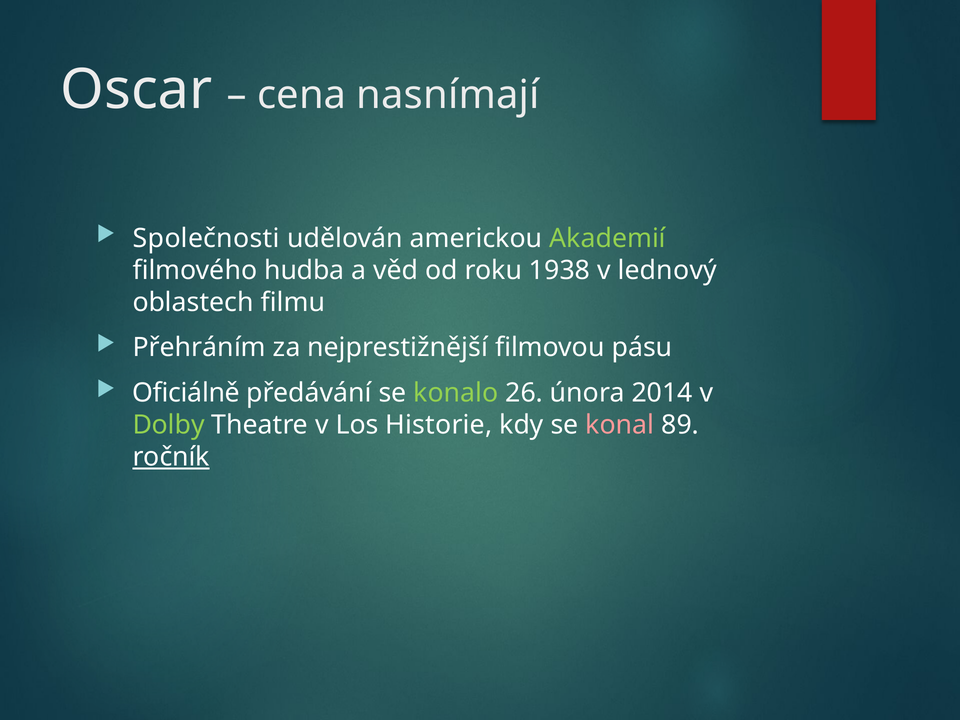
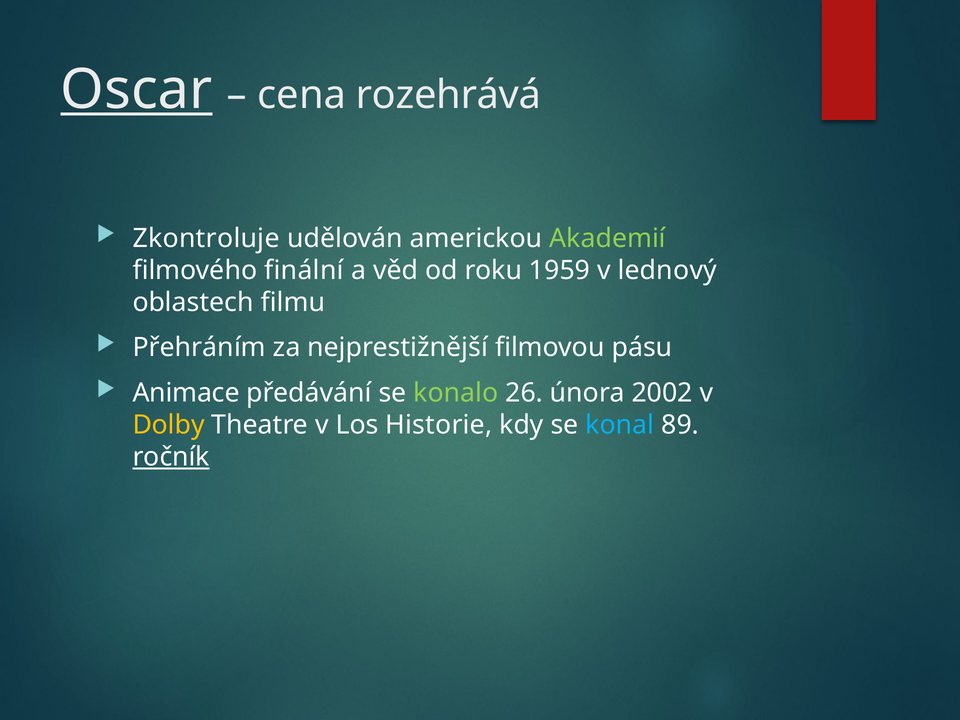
Oscar underline: none -> present
nasnímají: nasnímají -> rozehrává
Společnosti: Společnosti -> Zkontroluje
hudba: hudba -> finální
1938: 1938 -> 1959
Oficiálně: Oficiálně -> Animace
2014: 2014 -> 2002
Dolby colour: light green -> yellow
konal colour: pink -> light blue
